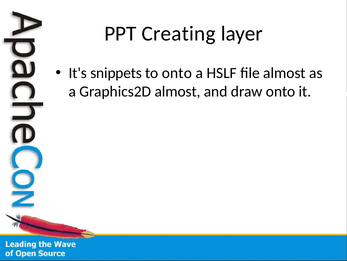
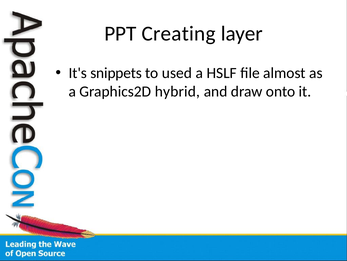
to onto: onto -> used
Graphics2D almost: almost -> hybrid
